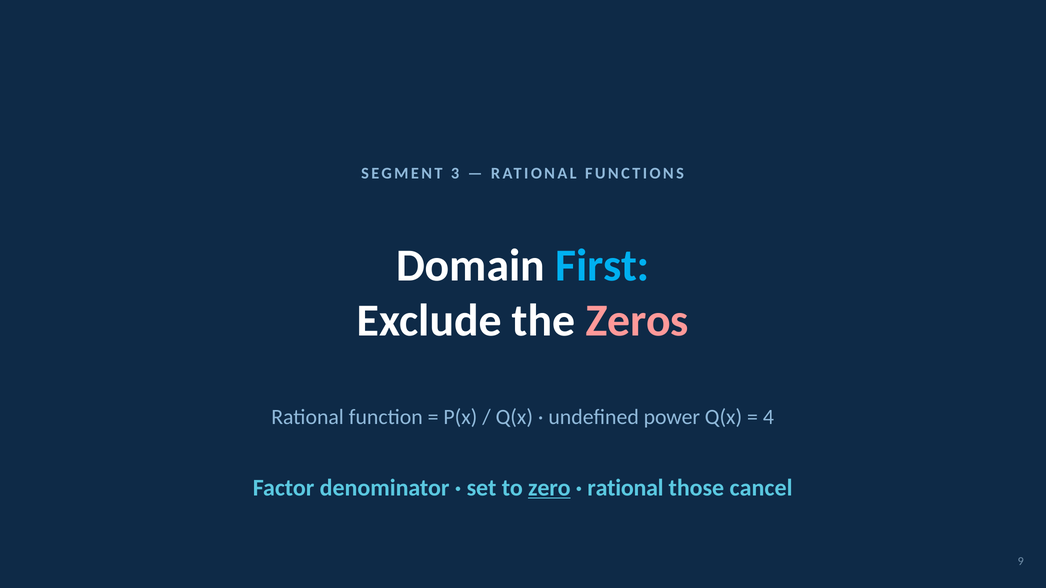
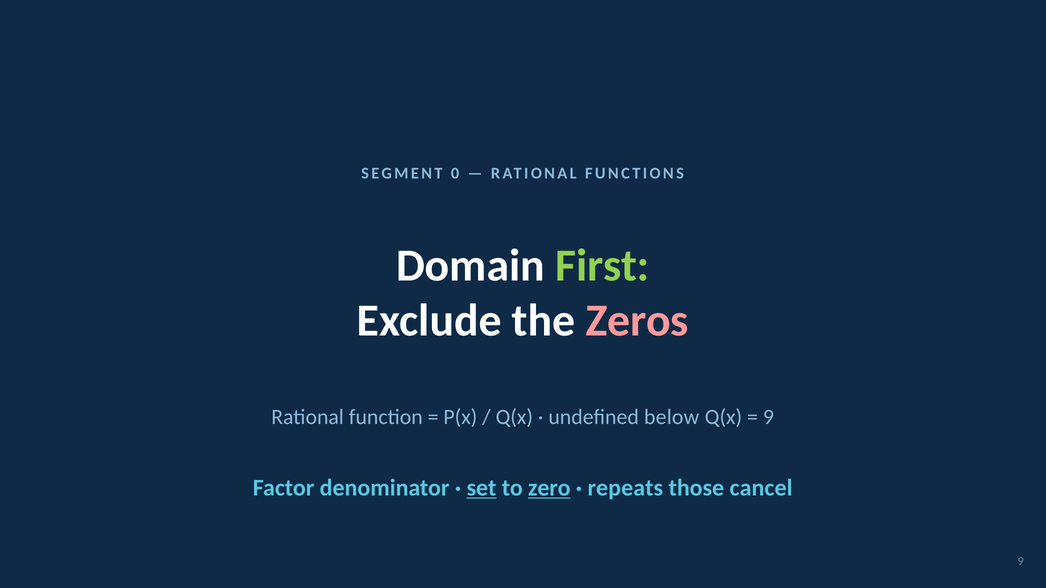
3: 3 -> 0
First colour: light blue -> light green
power: power -> below
4 at (768, 417): 4 -> 9
set underline: none -> present
rational at (625, 488): rational -> repeats
